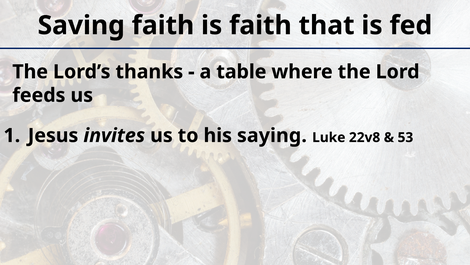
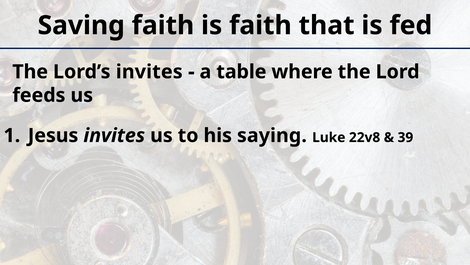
Lord’s thanks: thanks -> invites
53: 53 -> 39
